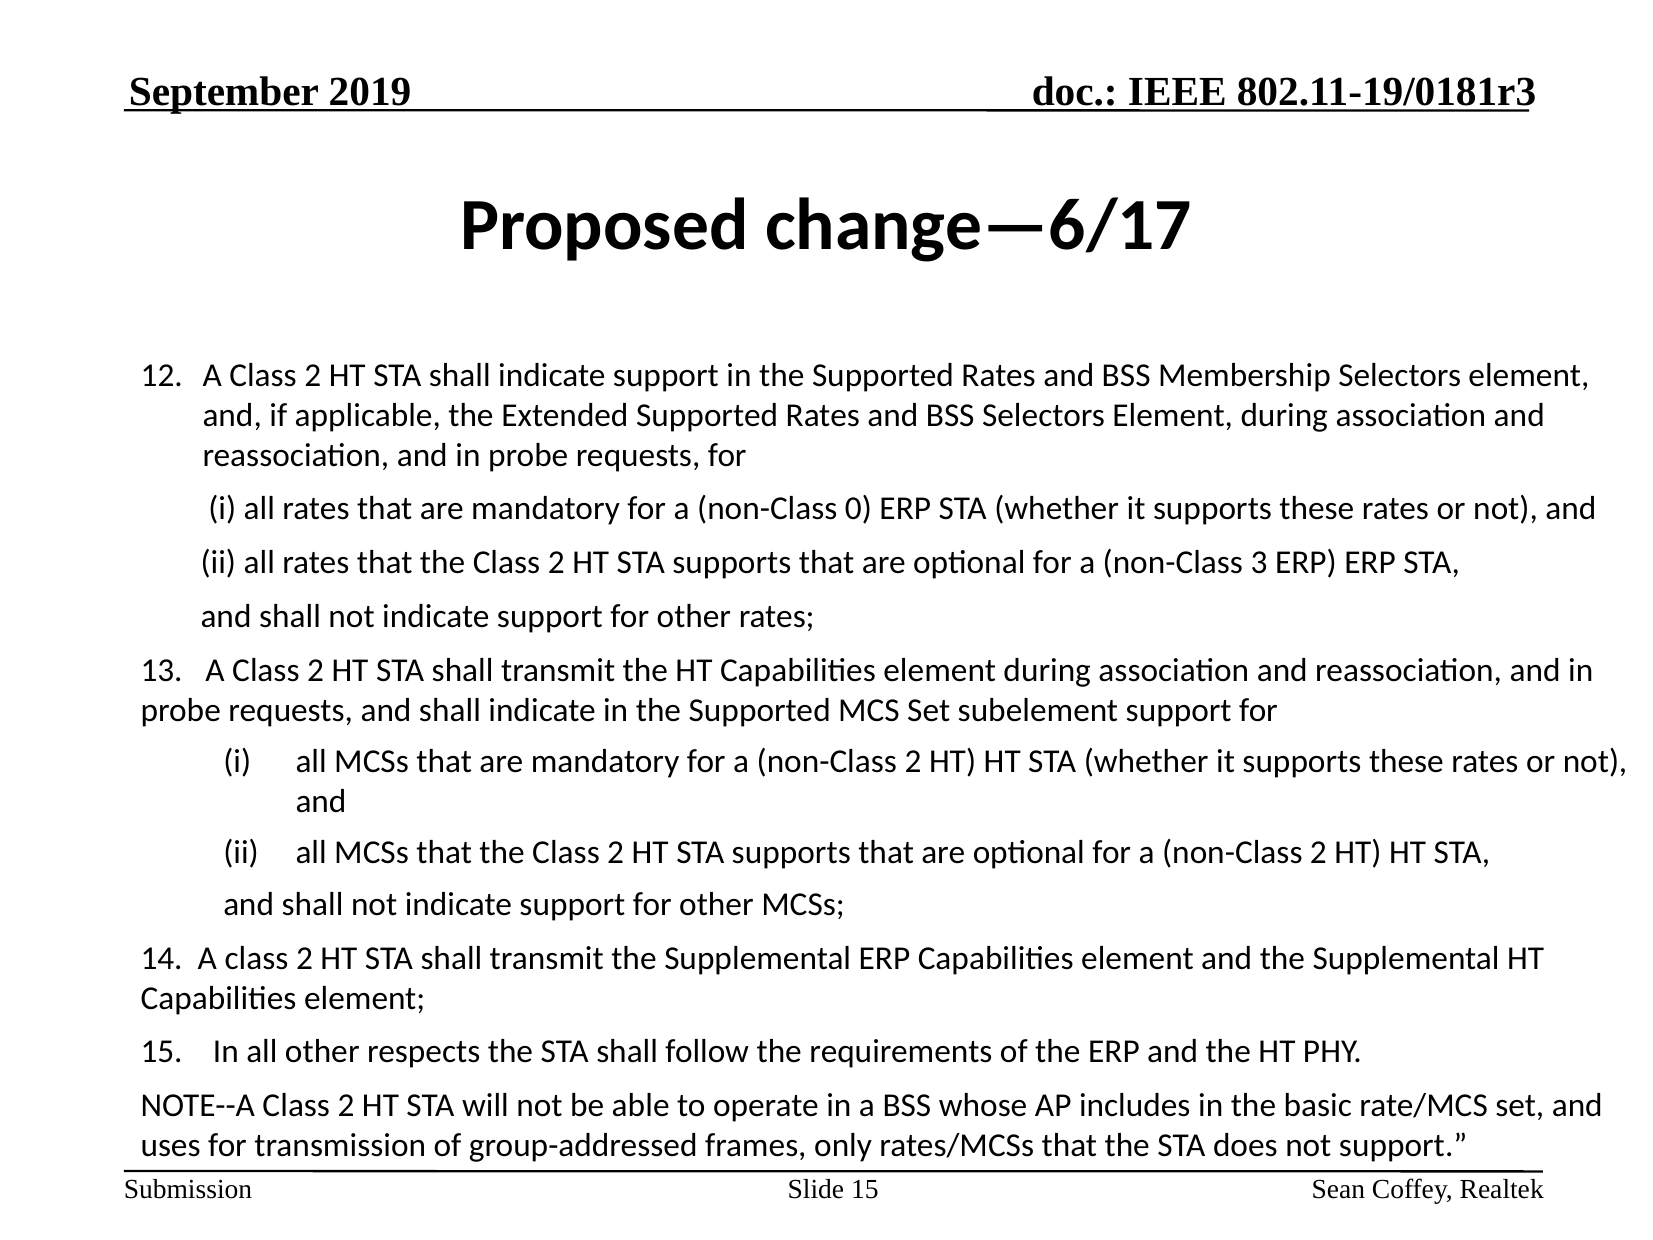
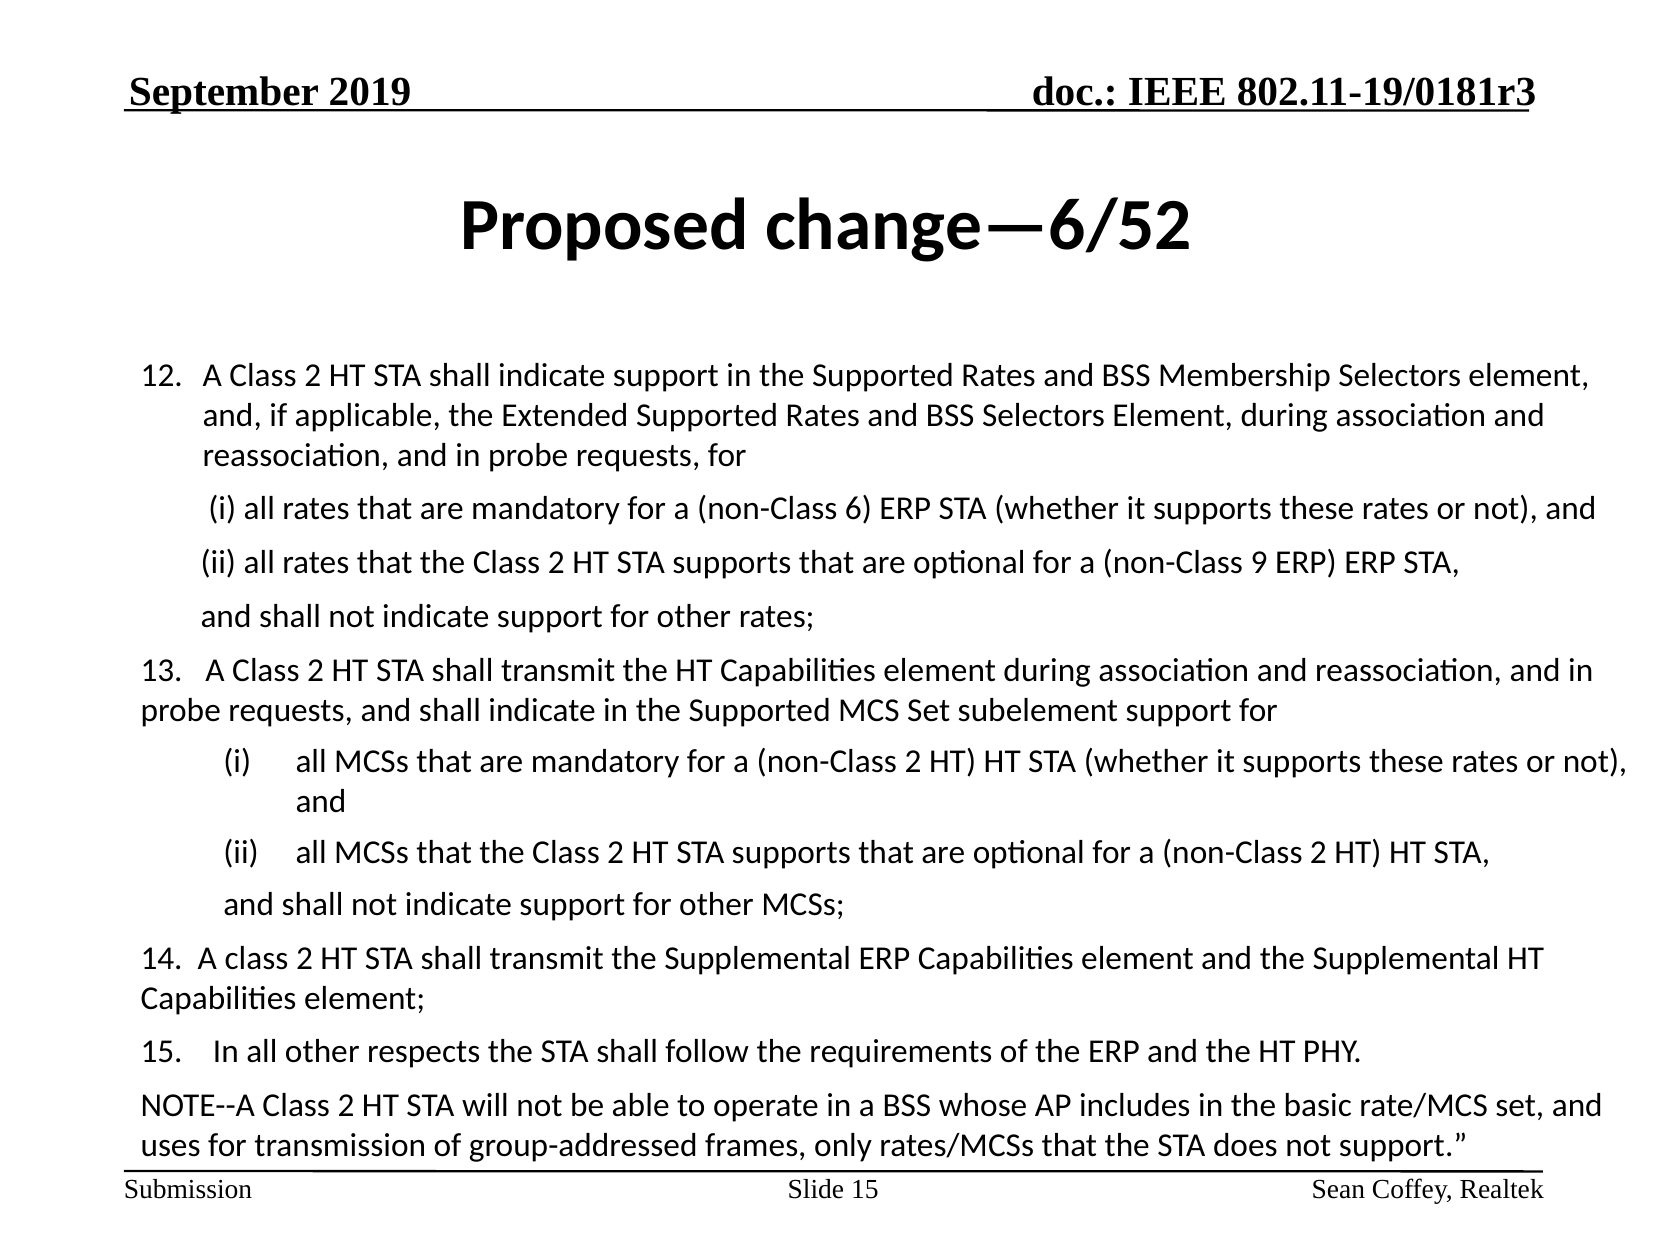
change—6/17: change—6/17 -> change—6/52
0: 0 -> 6
3: 3 -> 9
